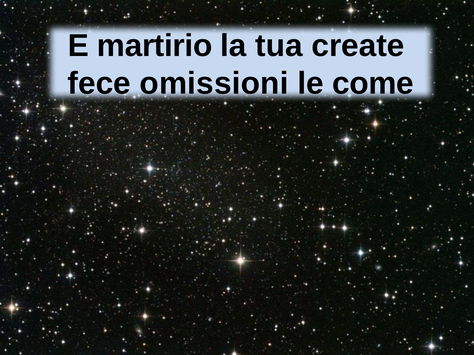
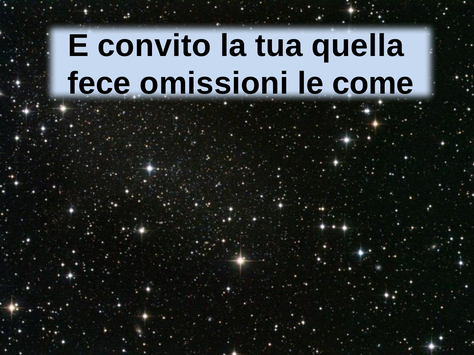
martirio: martirio -> convito
create: create -> quella
